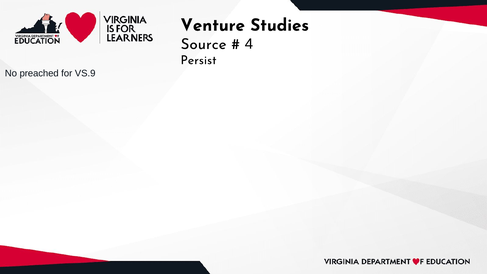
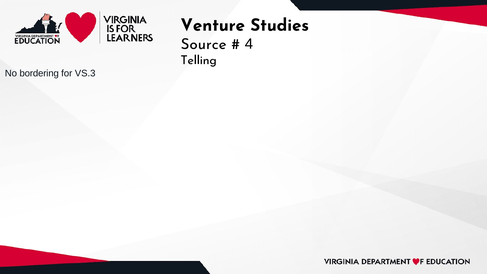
Persist: Persist -> Telling
preached: preached -> bordering
VS.9: VS.9 -> VS.3
